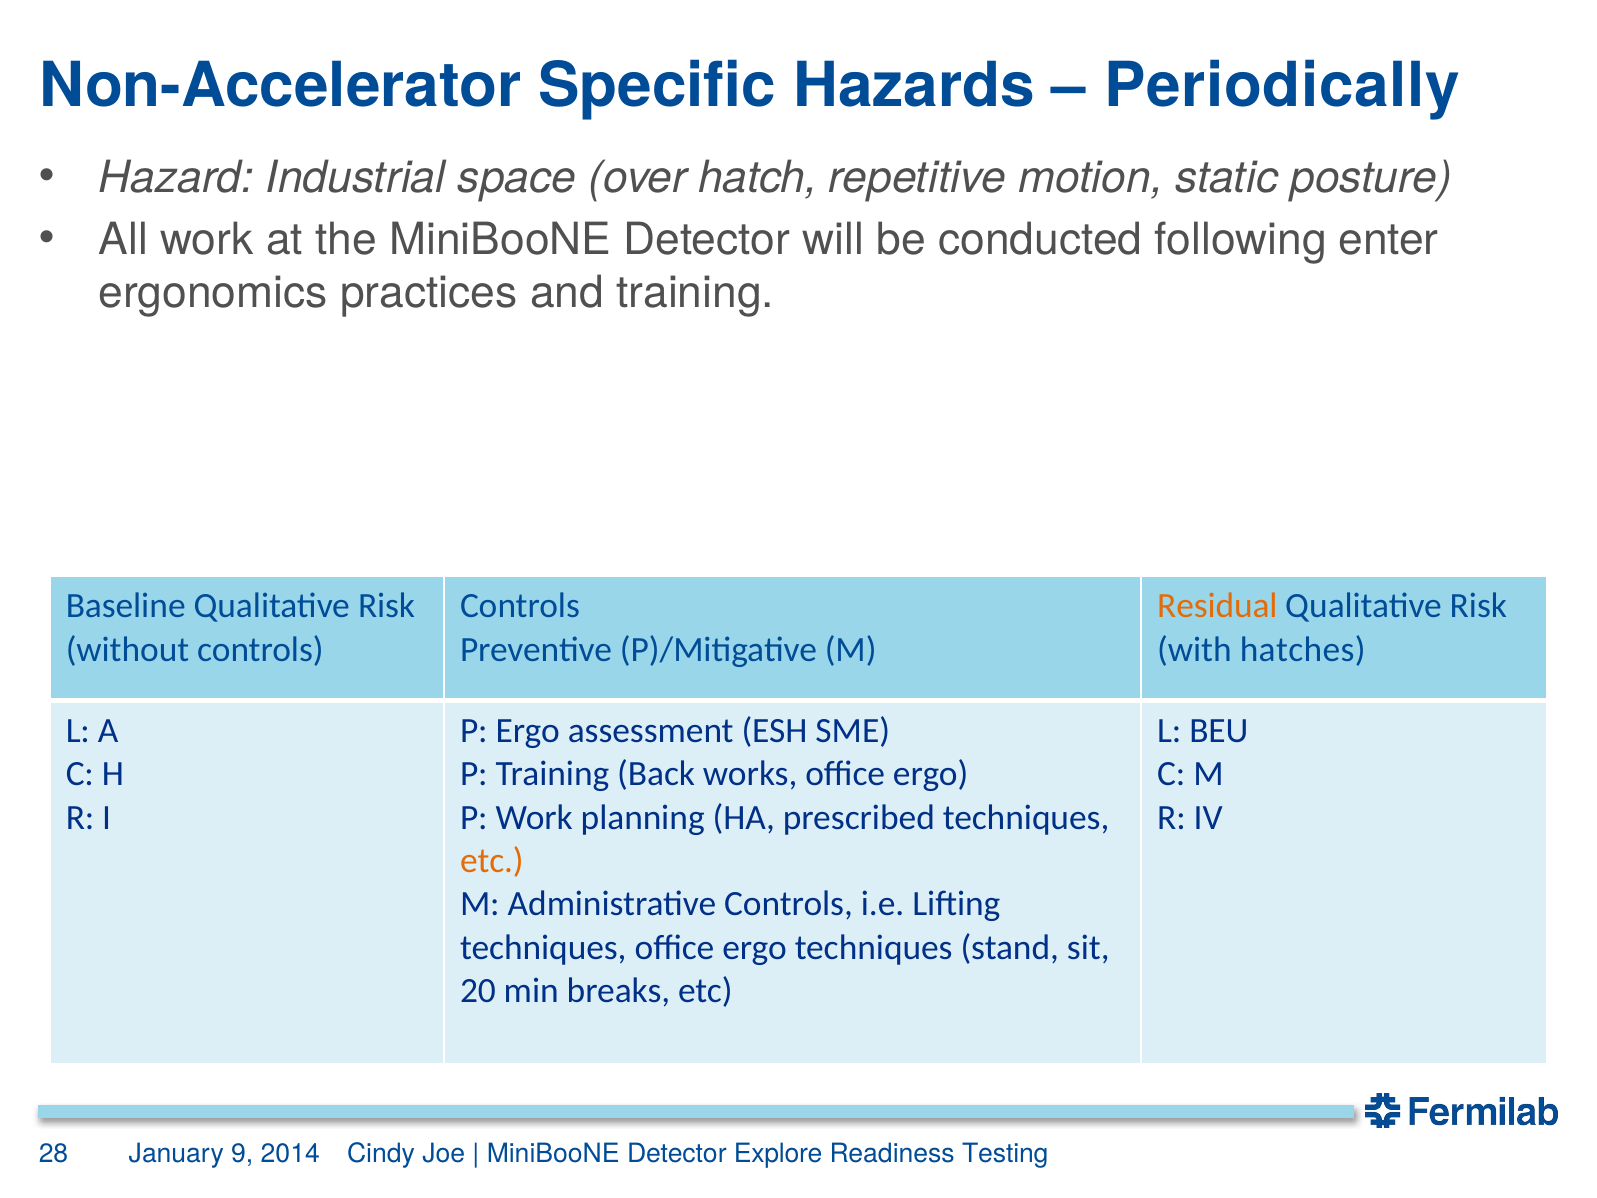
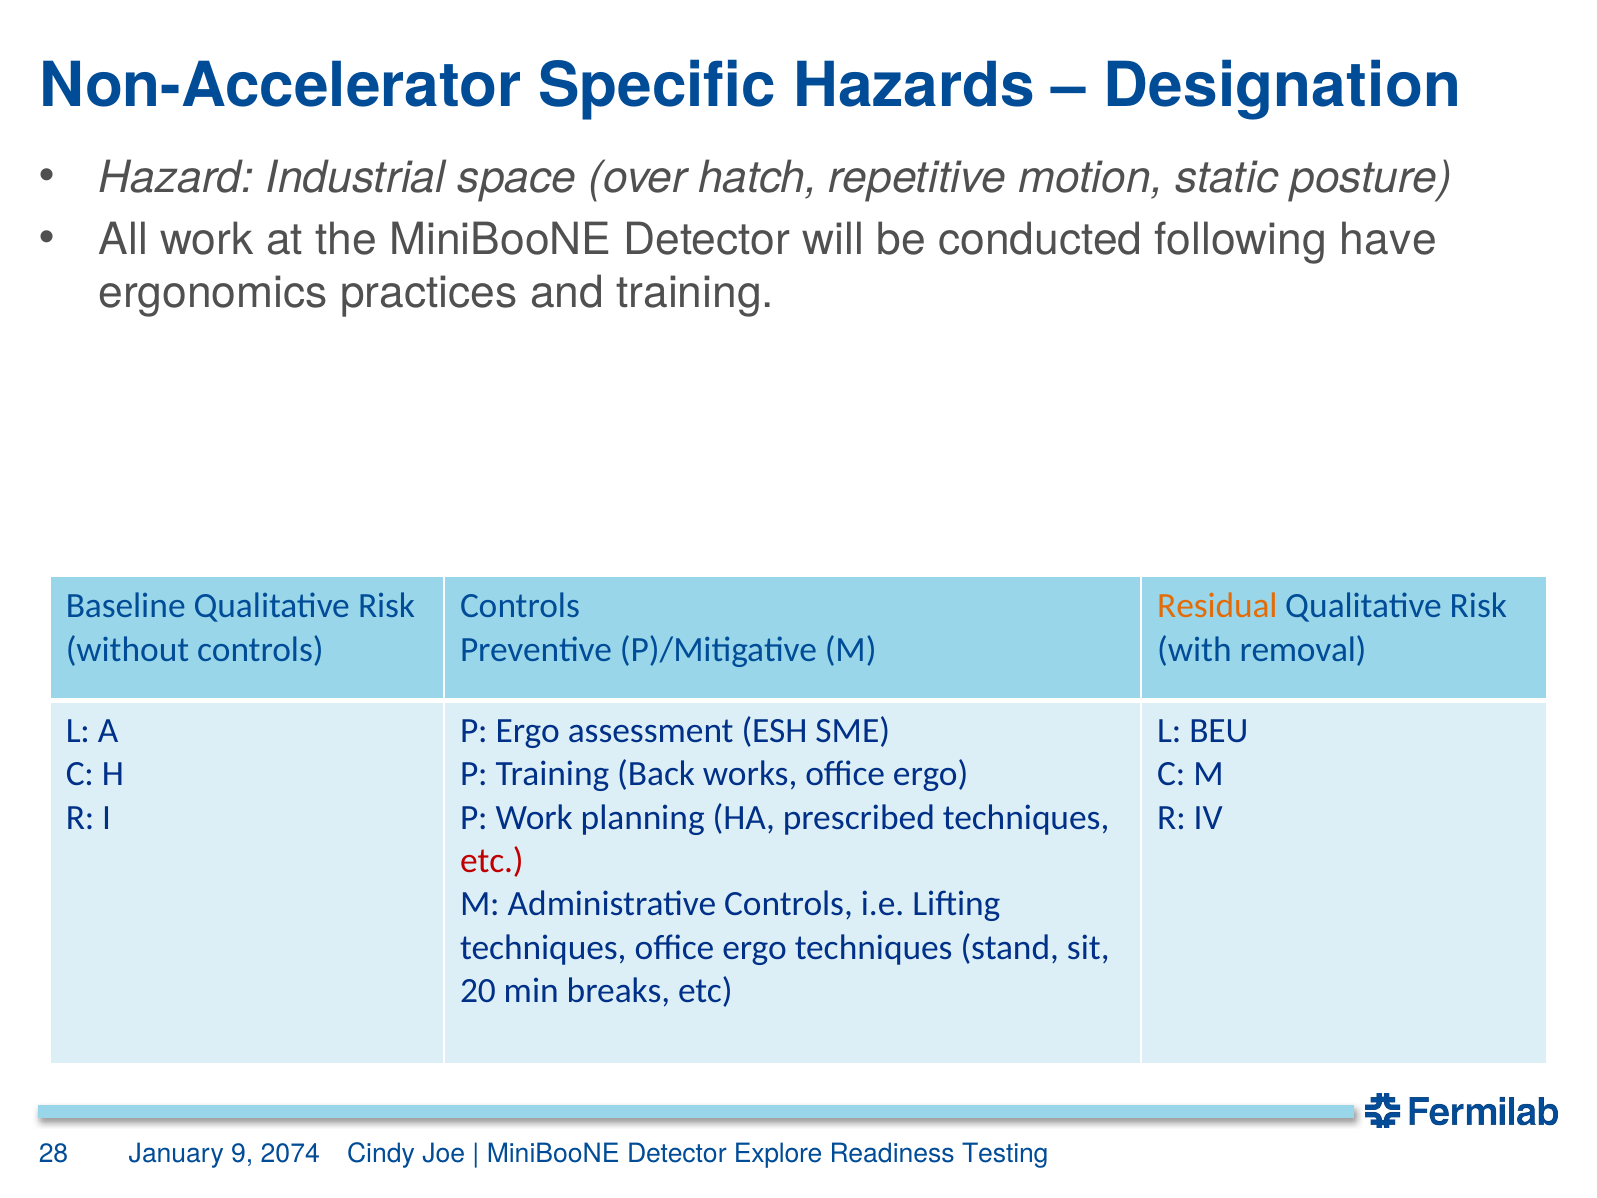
Periodically: Periodically -> Designation
enter: enter -> have
hatches: hatches -> removal
etc at (492, 861) colour: orange -> red
2014: 2014 -> 2074
